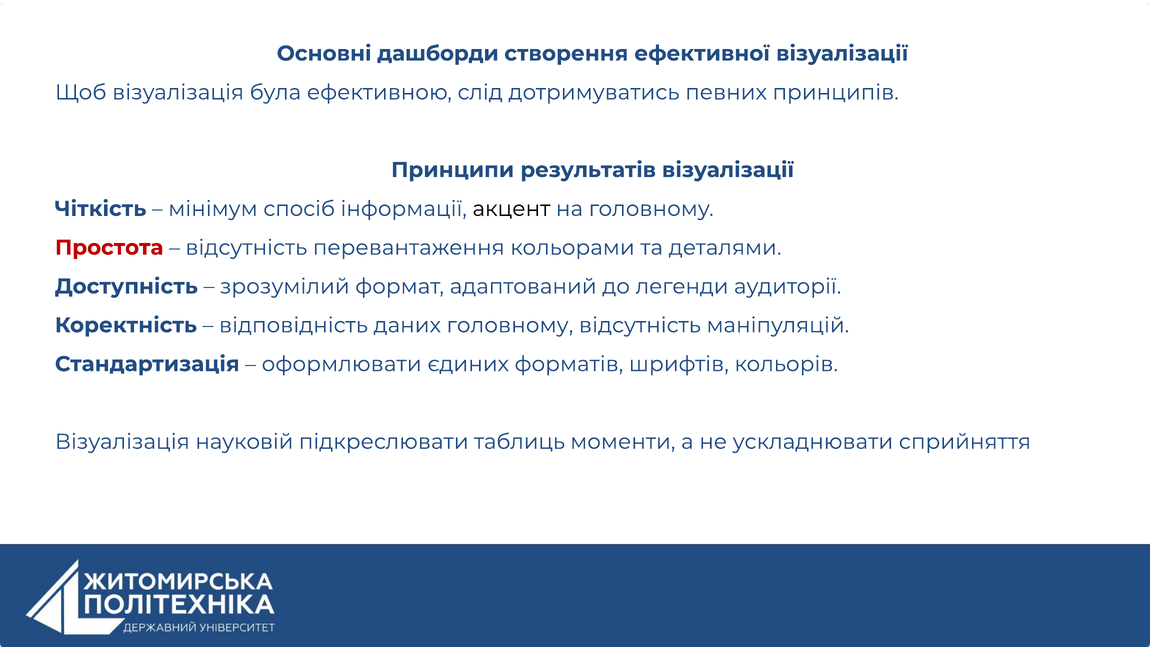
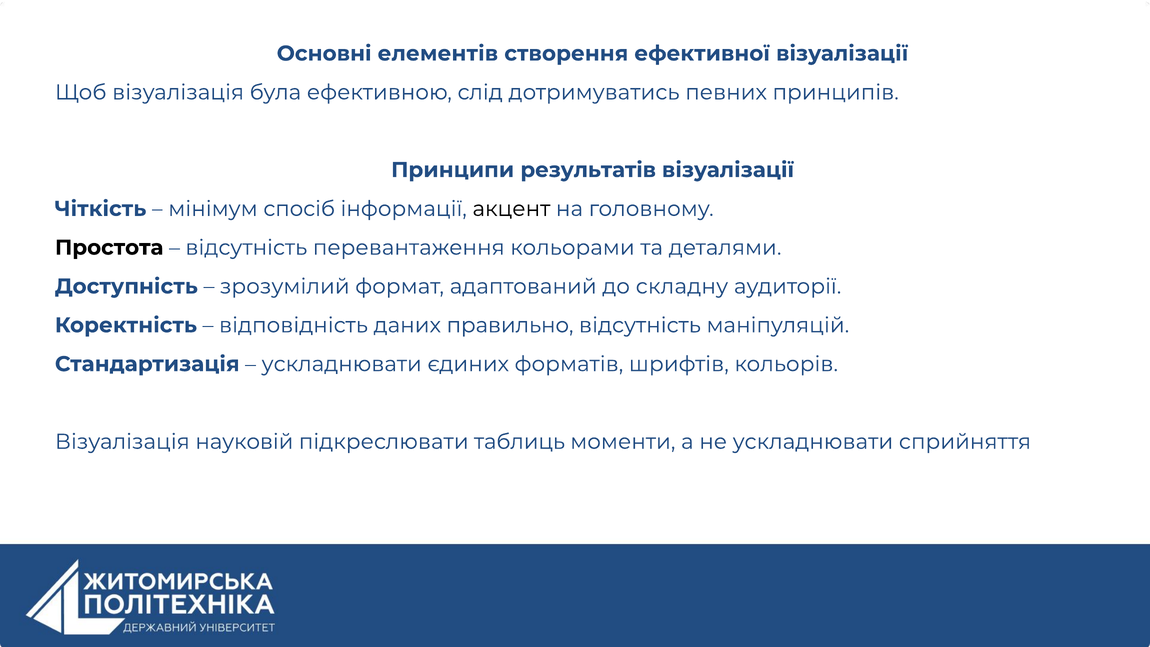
дашборди: дашборди -> елементів
Простота colour: red -> black
легенди: легенди -> складну
даних головному: головному -> правильно
оформлювати at (342, 364): оформлювати -> ускладнювати
